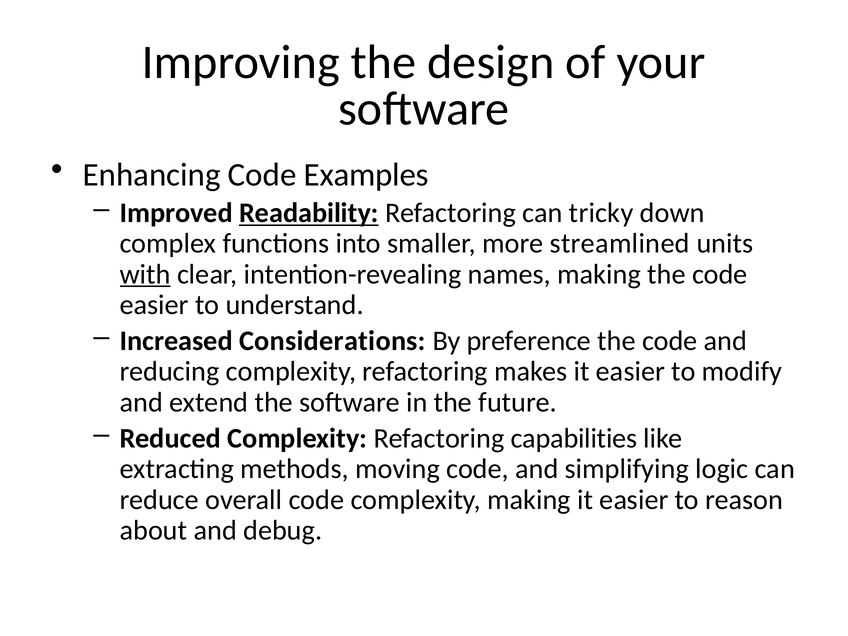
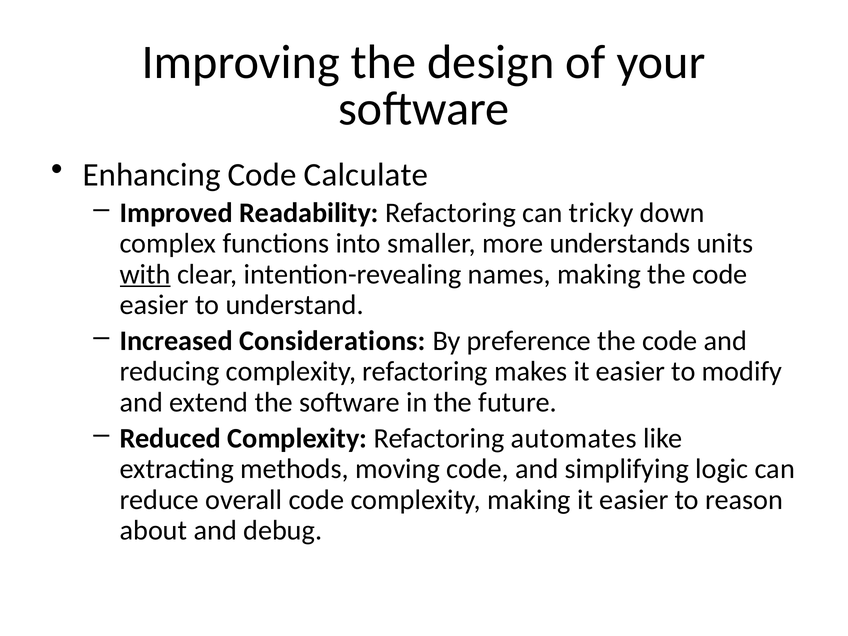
Examples: Examples -> Calculate
Readability underline: present -> none
streamlined: streamlined -> understands
capabilities: capabilities -> automates
